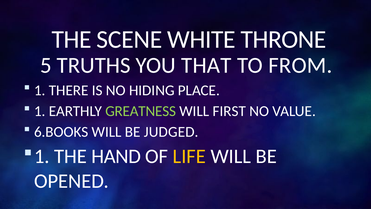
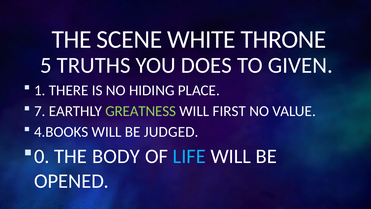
THAT: THAT -> DOES
FROM: FROM -> GIVEN
1 at (40, 111): 1 -> 7
6.BOOKS: 6.BOOKS -> 4.BOOKS
1 at (42, 156): 1 -> 0
HAND: HAND -> BODY
LIFE colour: yellow -> light blue
